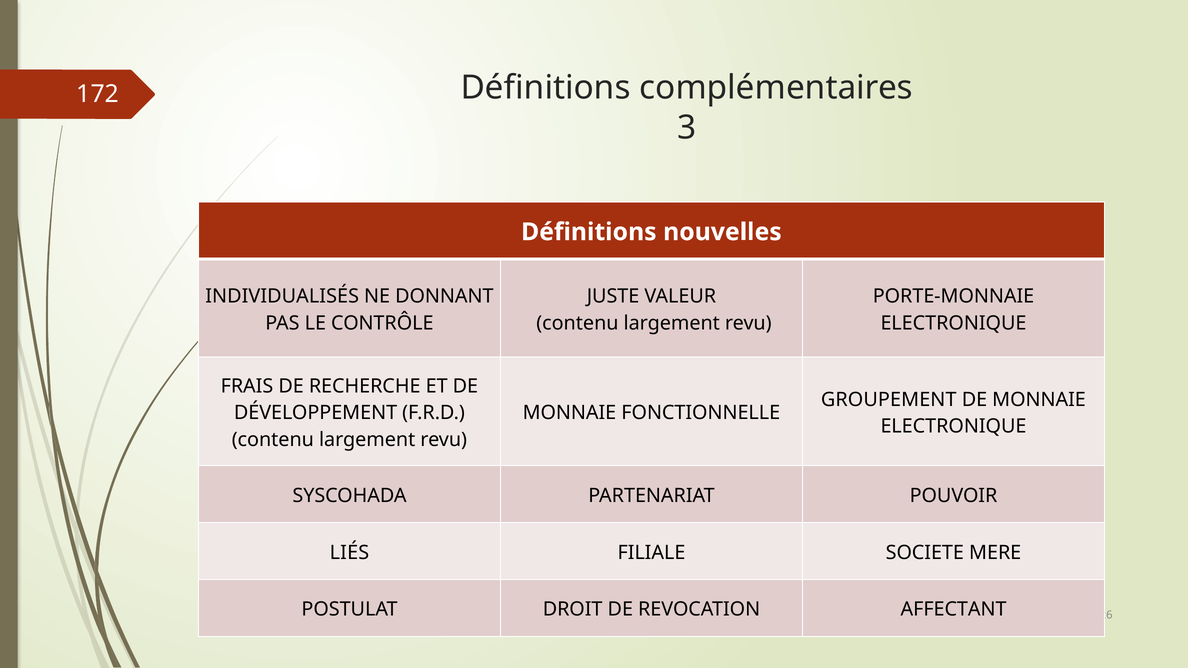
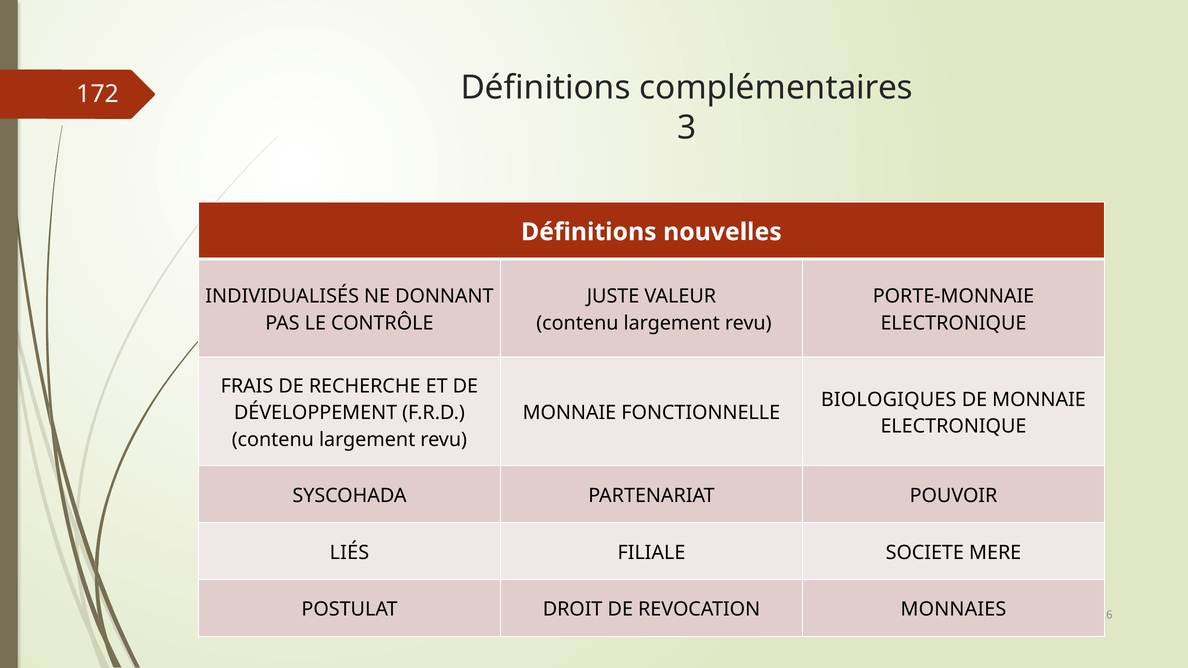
GROUPEMENT: GROUPEMENT -> BIOLOGIQUES
AFFECTANT: AFFECTANT -> MONNAIES
